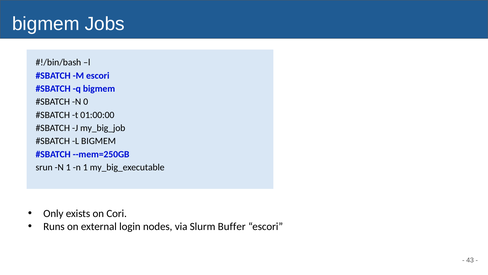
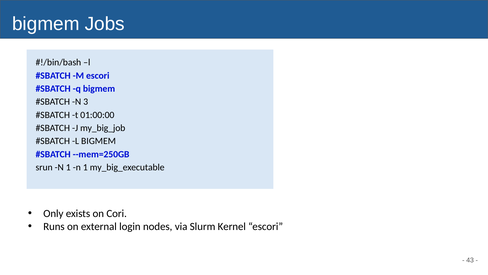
0: 0 -> 3
Buffer: Buffer -> Kernel
